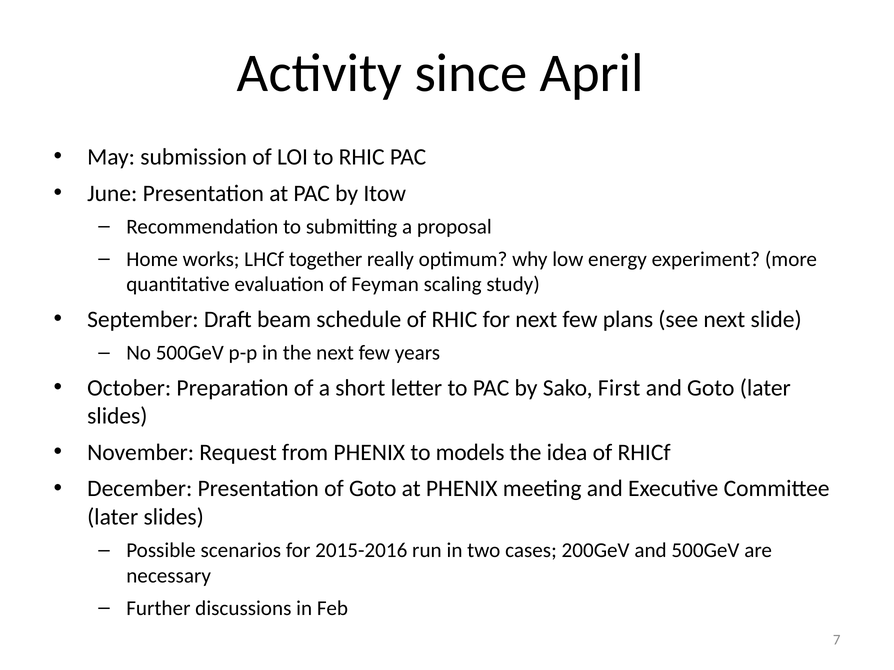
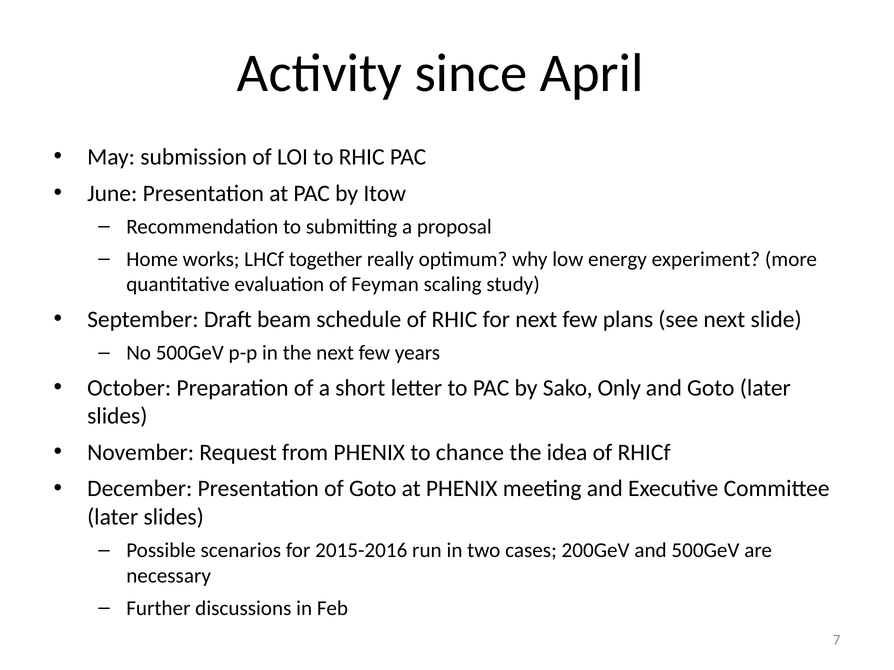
First: First -> Only
models: models -> chance
